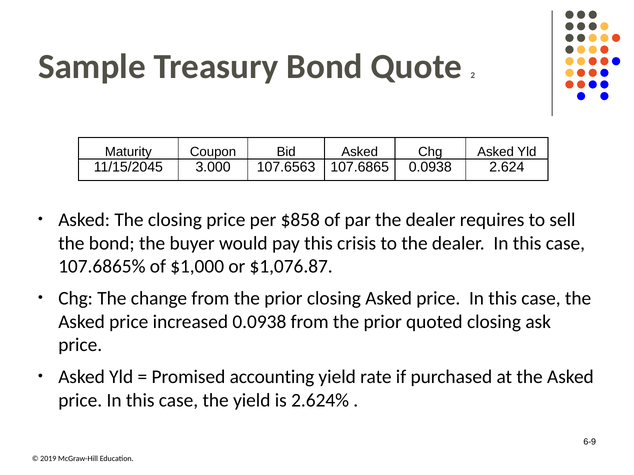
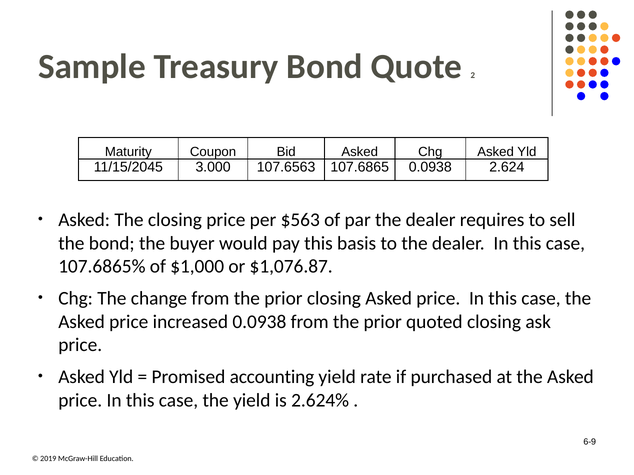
$858: $858 -> $563
crisis: crisis -> basis
